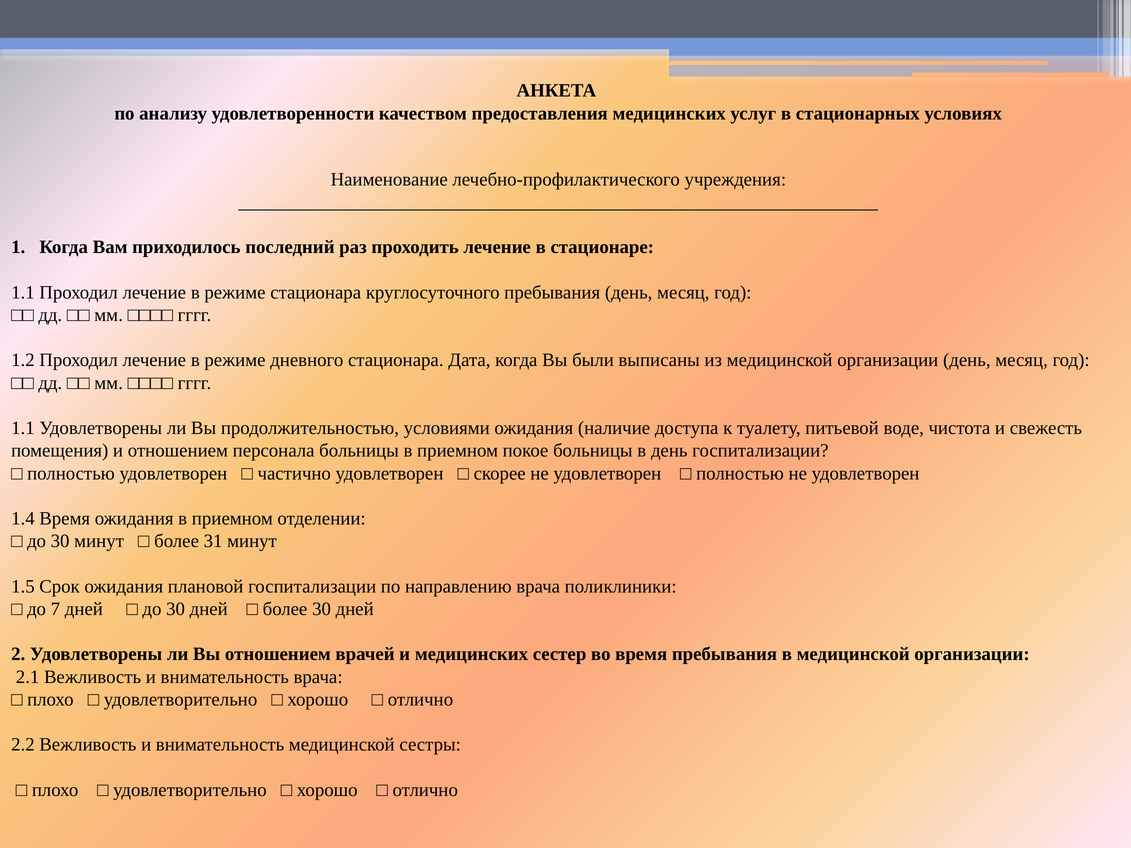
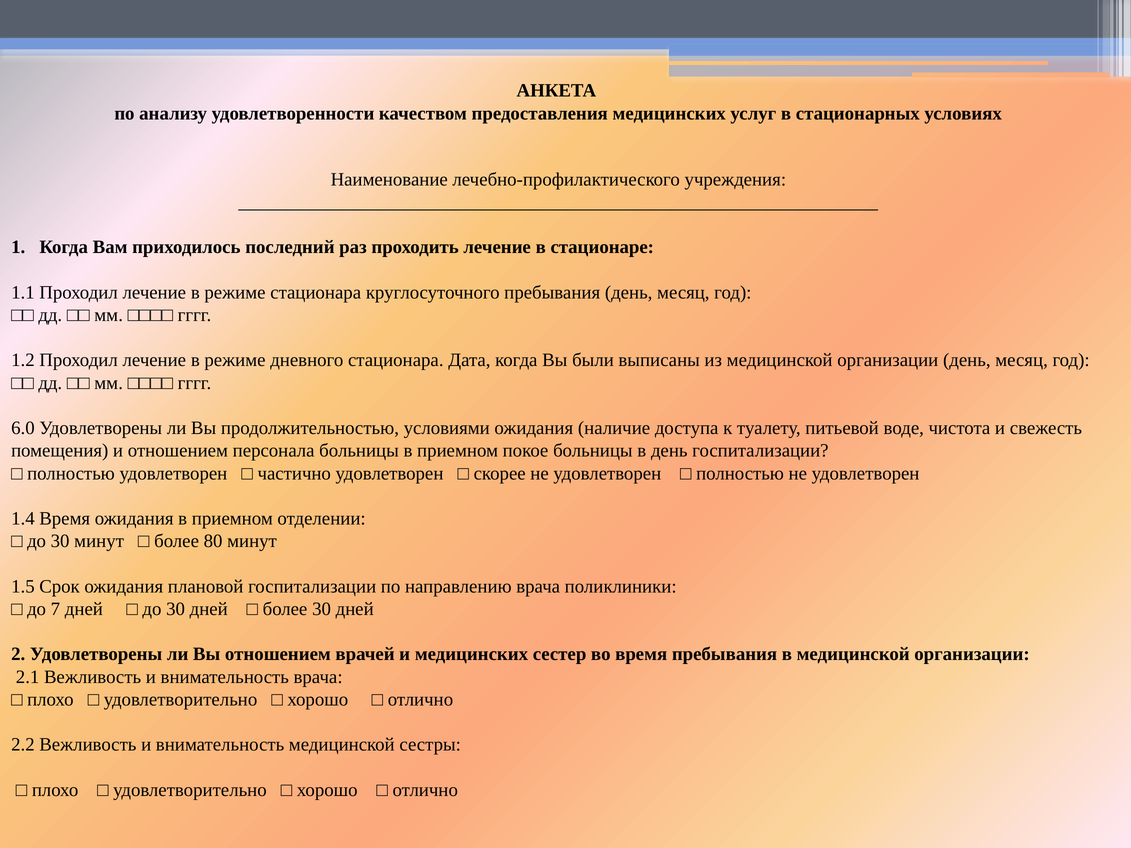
1.1 at (23, 428): 1.1 -> 6.0
31: 31 -> 80
